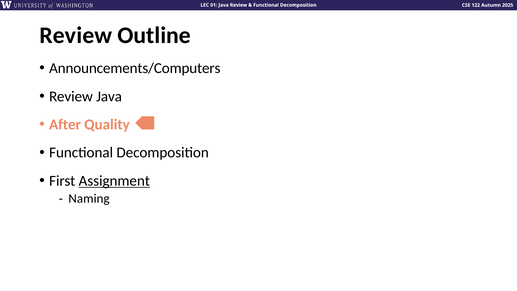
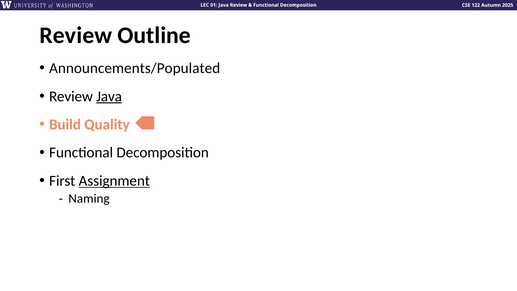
Announcements/Computers: Announcements/Computers -> Announcements/Populated
Java at (109, 96) underline: none -> present
After: After -> Build
